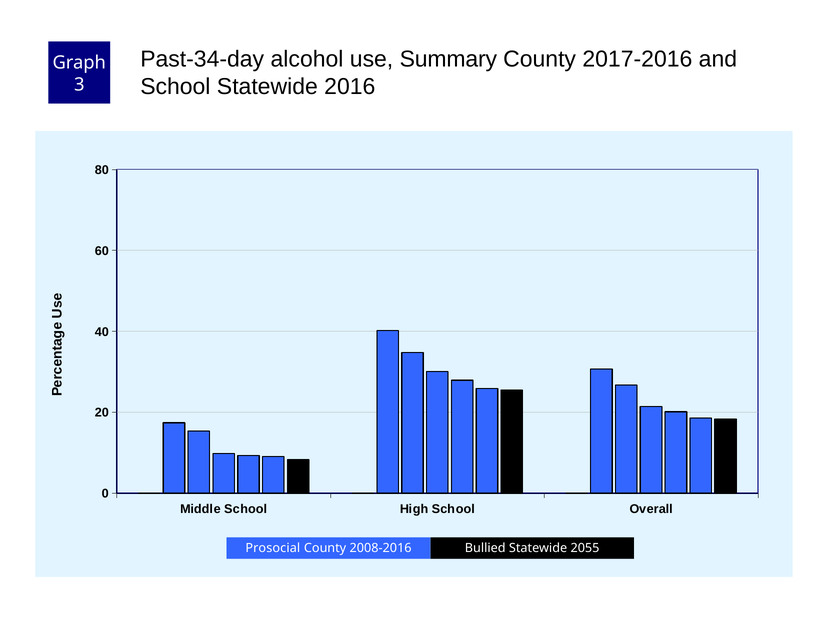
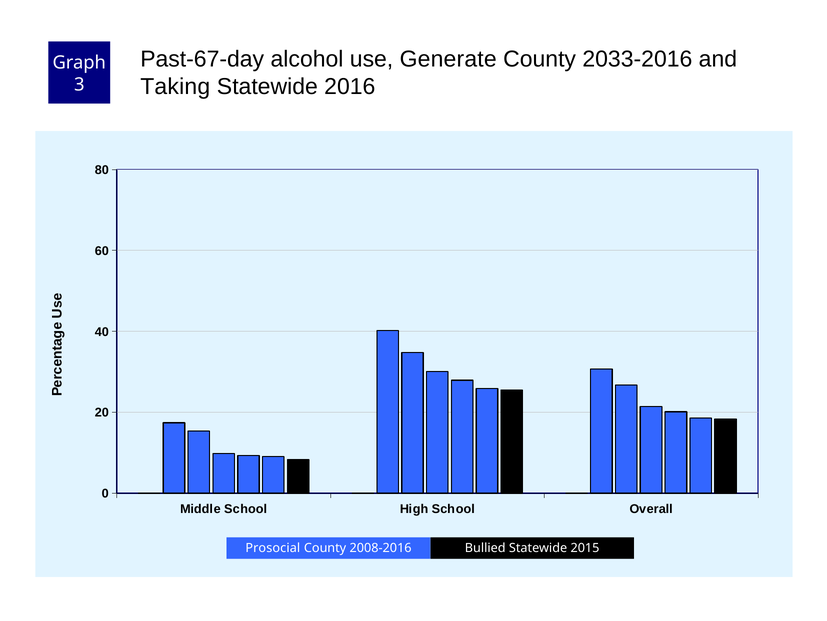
Past-34-day: Past-34-day -> Past-67-day
Summary: Summary -> Generate
2017-2016: 2017-2016 -> 2033-2016
School at (175, 86): School -> Taking
2055: 2055 -> 2015
